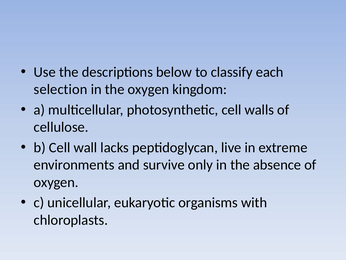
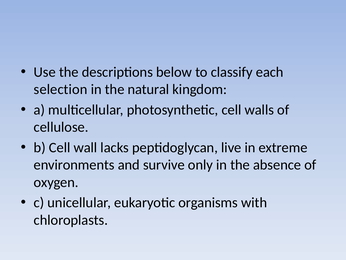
the oxygen: oxygen -> natural
